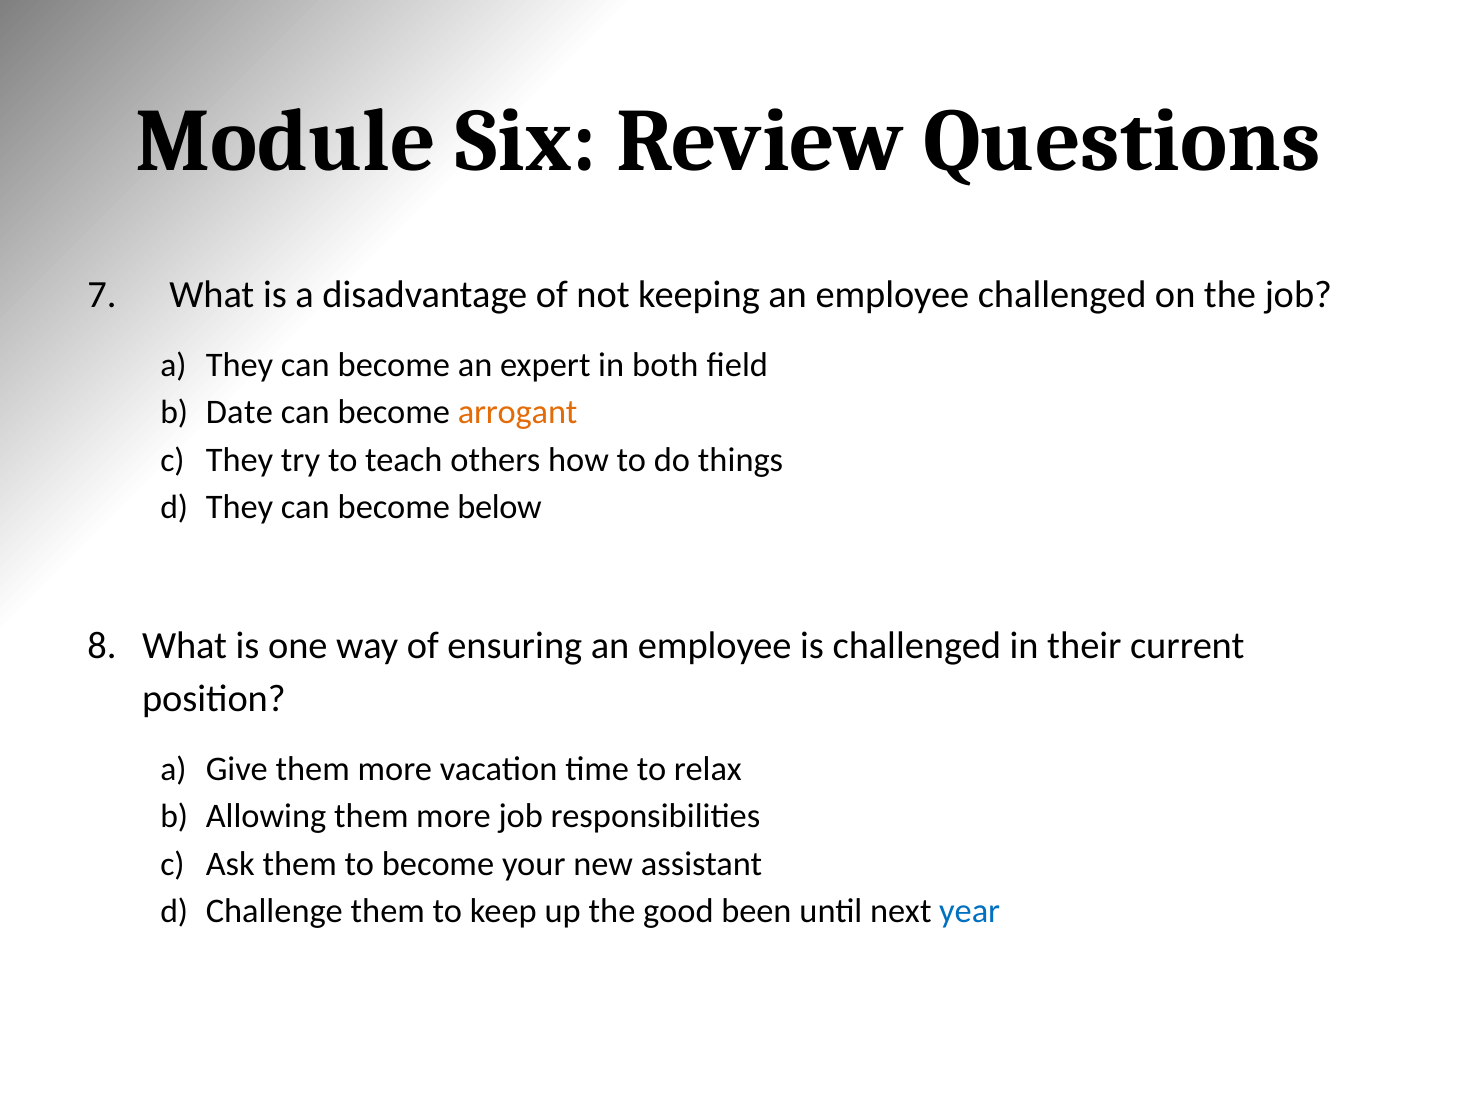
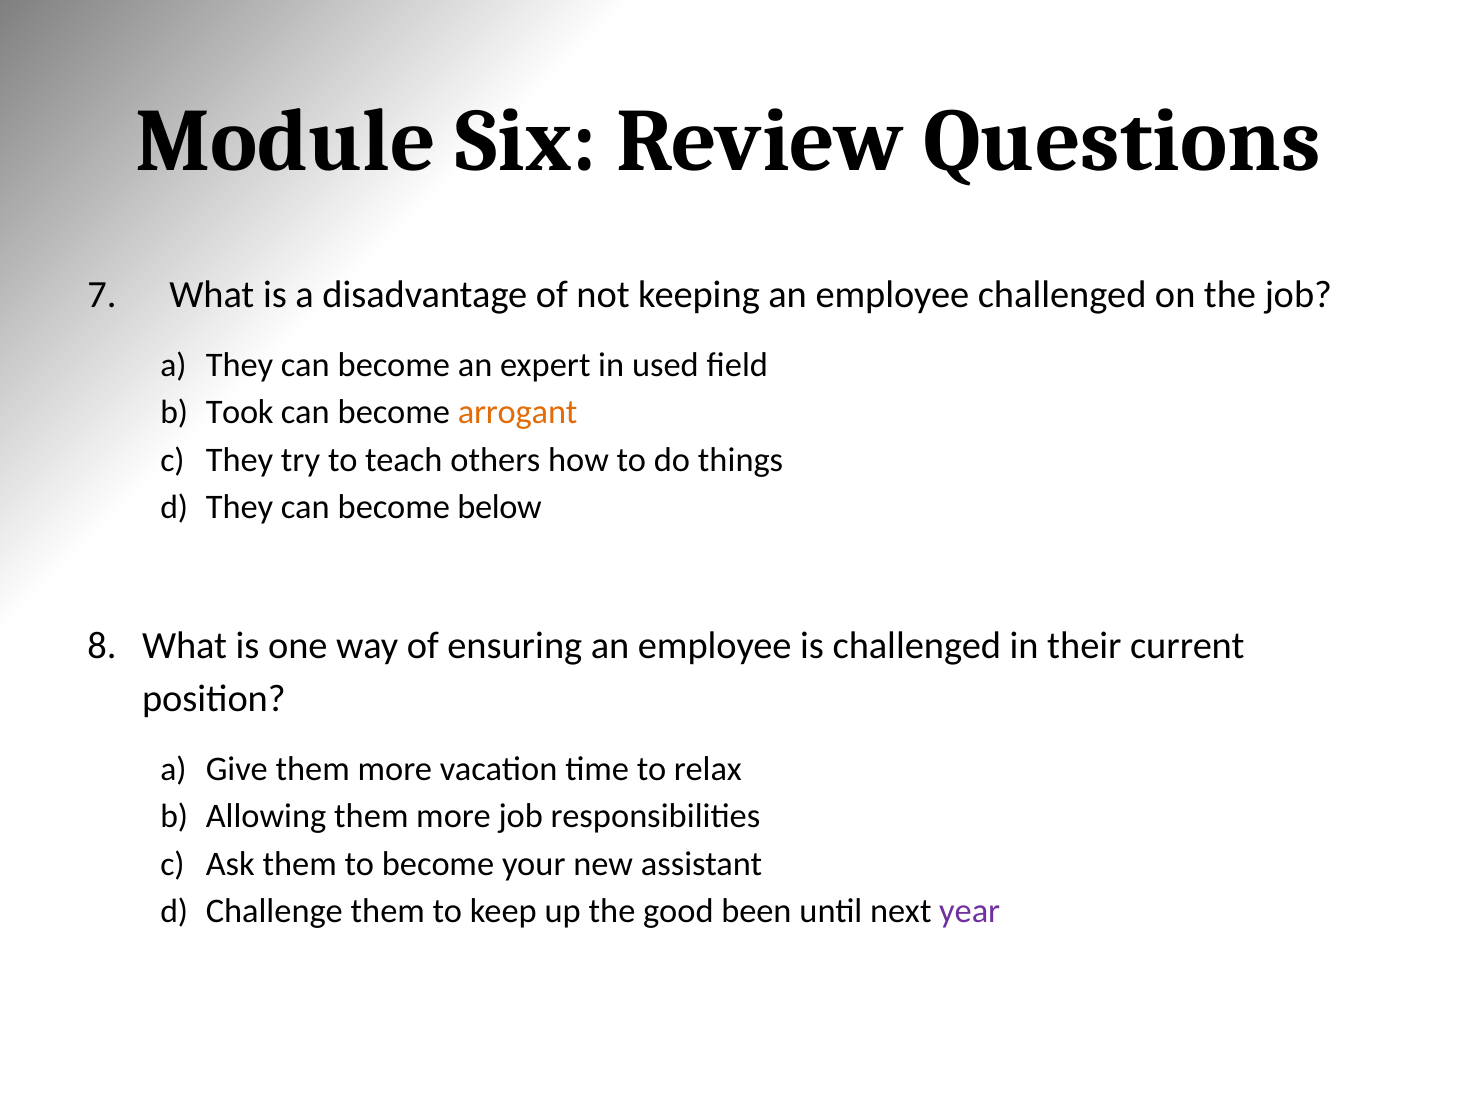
both: both -> used
Date: Date -> Took
year colour: blue -> purple
